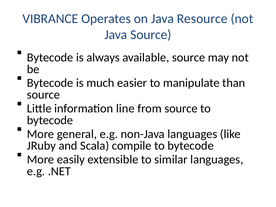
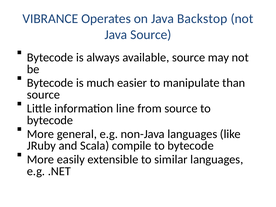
Resource: Resource -> Backstop
